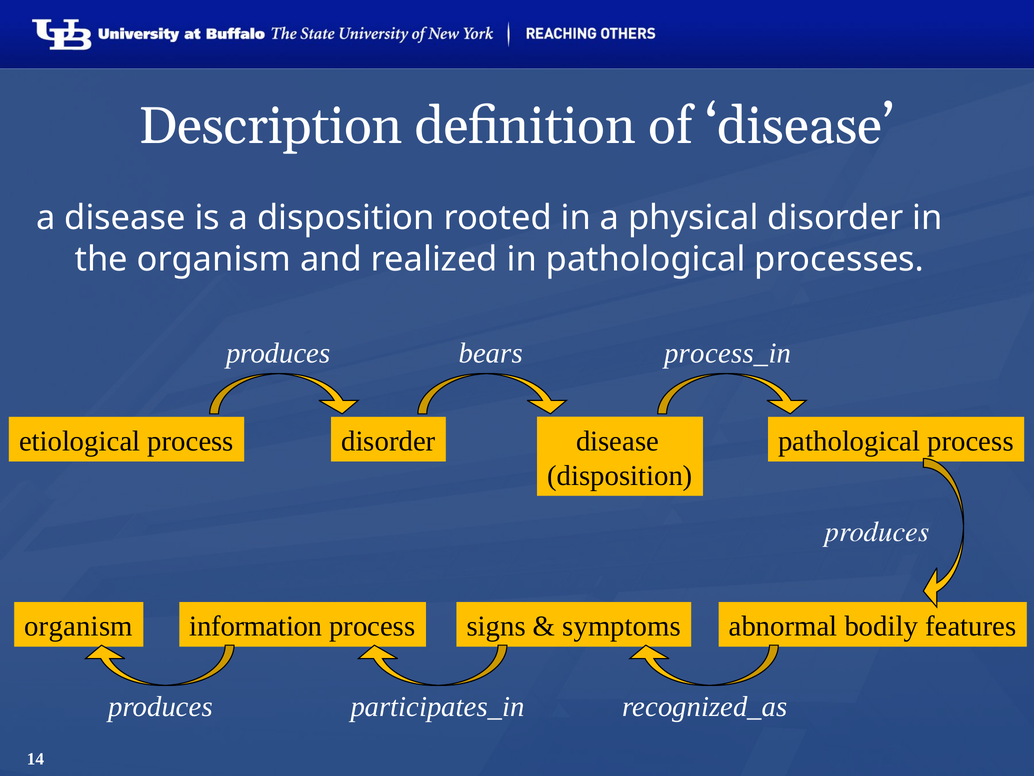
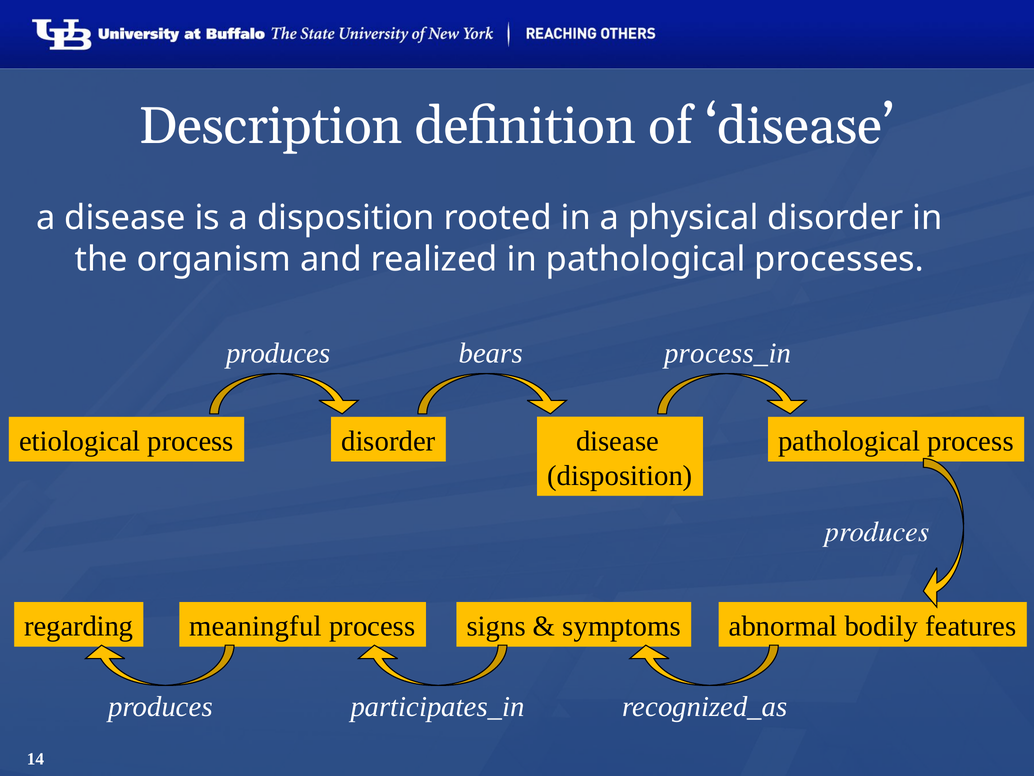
organism at (79, 626): organism -> regarding
information: information -> meaningful
